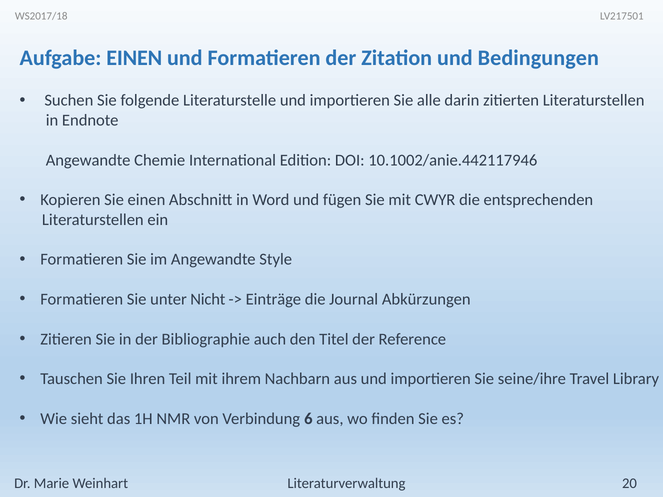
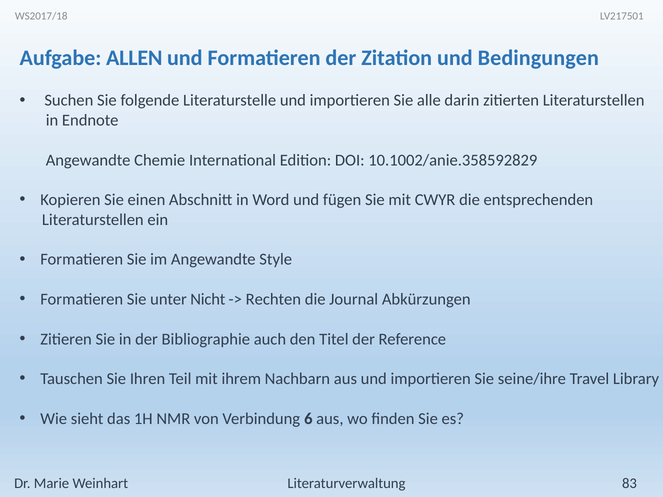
Aufgabe EINEN: EINEN -> ALLEN
10.1002/anie.442117946: 10.1002/anie.442117946 -> 10.1002/anie.358592829
Einträge: Einträge -> Rechten
20: 20 -> 83
